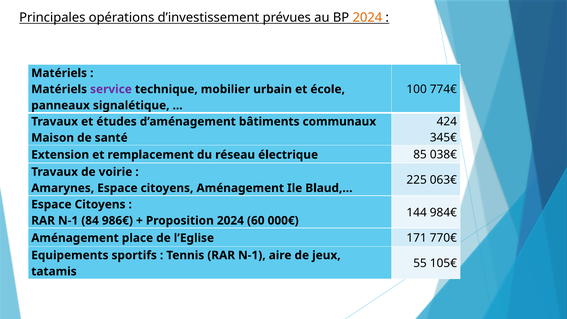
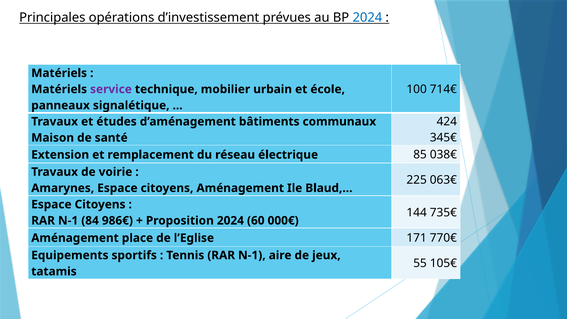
2024 at (367, 18) colour: orange -> blue
774€: 774€ -> 714€
984€: 984€ -> 735€
